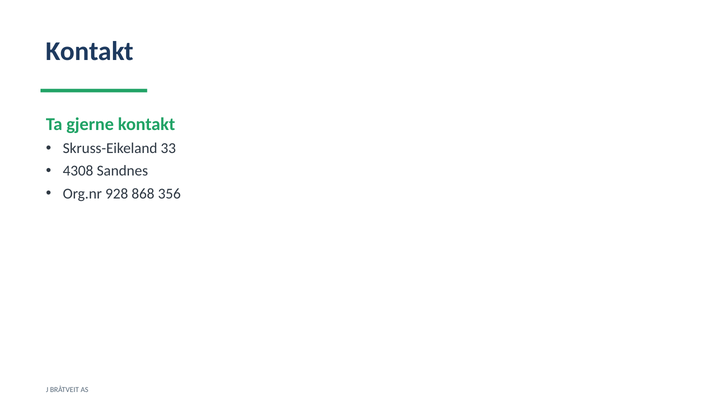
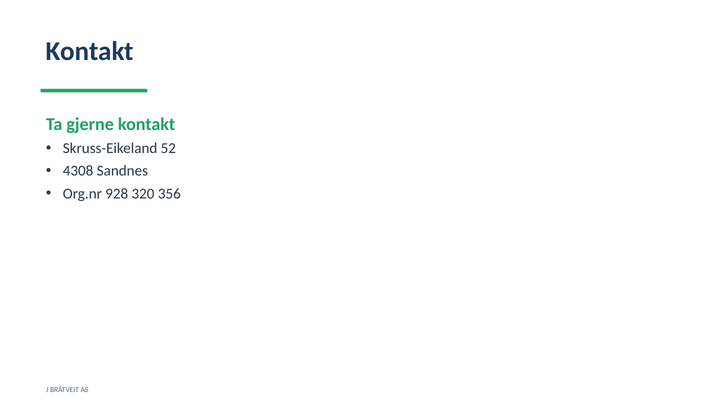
33: 33 -> 52
868: 868 -> 320
